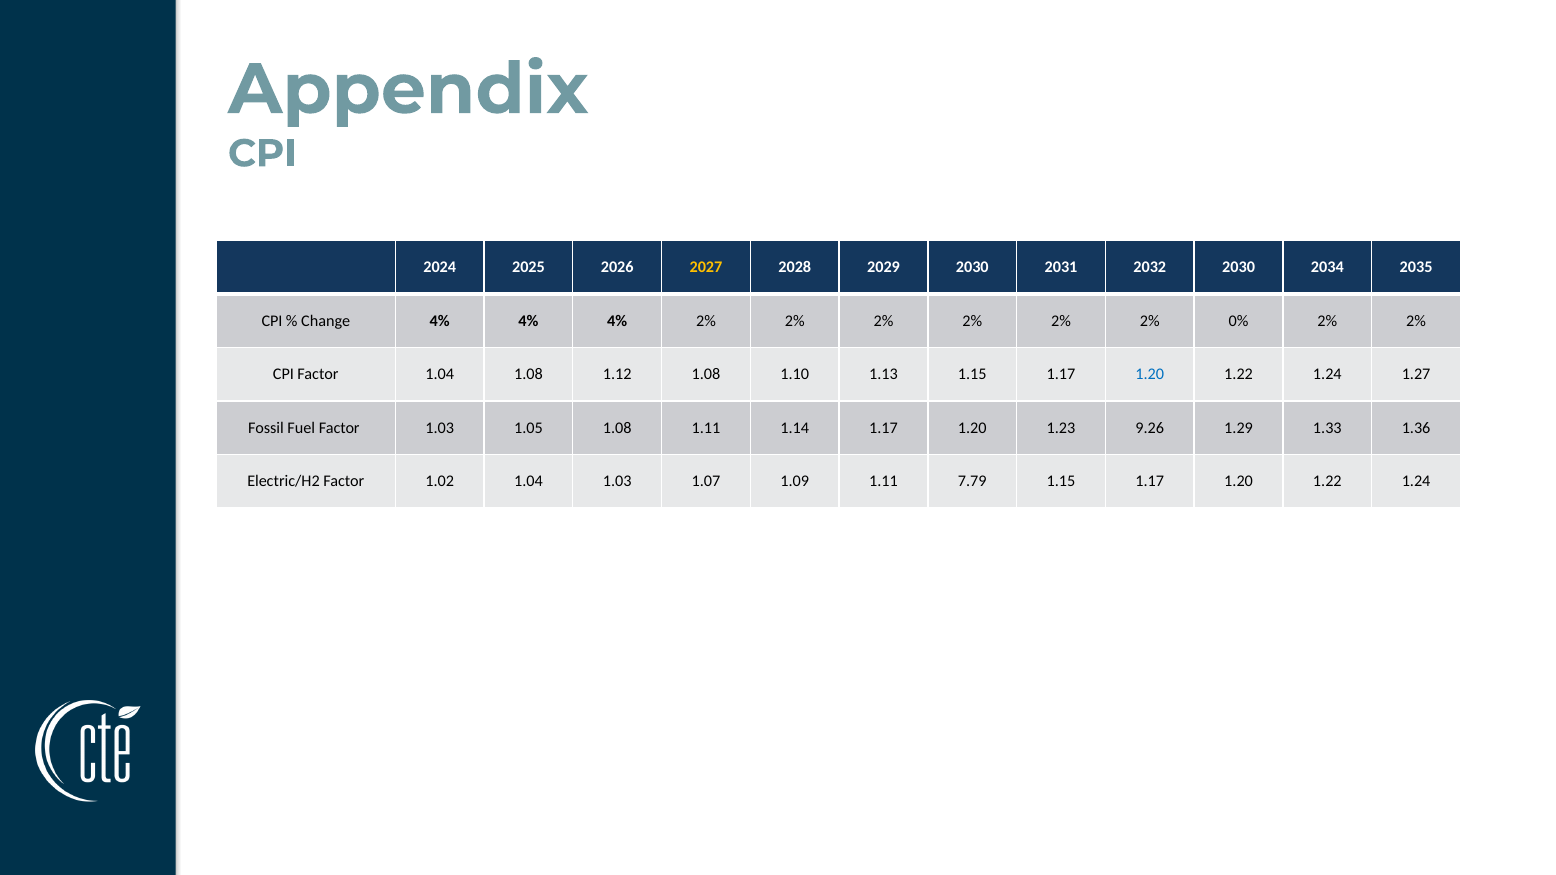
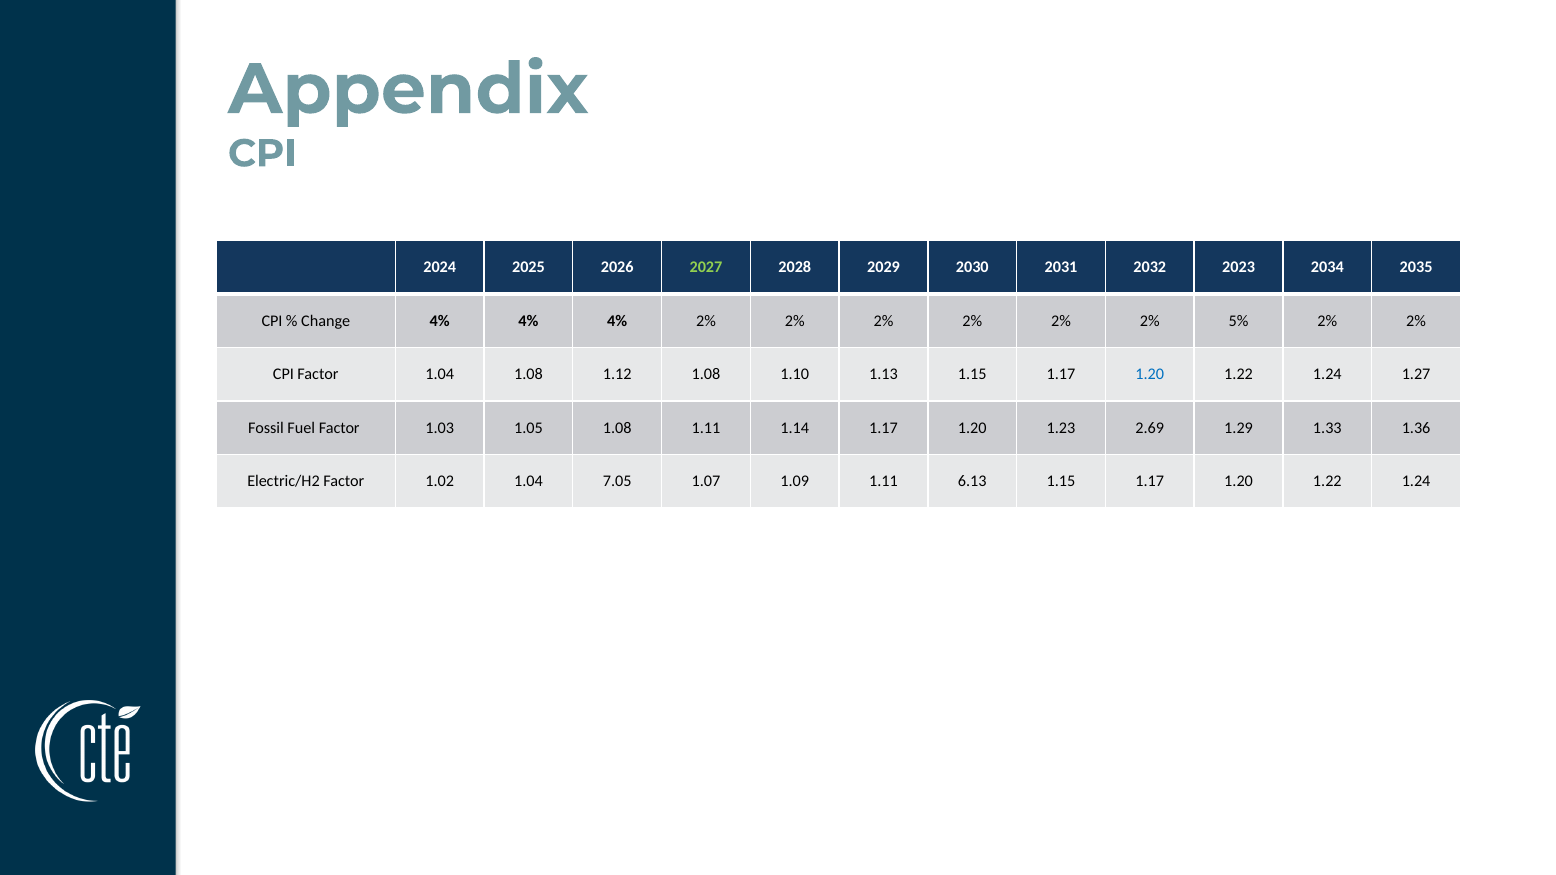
2027 colour: yellow -> light green
2032 2030: 2030 -> 2023
0%: 0% -> 5%
9.26: 9.26 -> 2.69
1.04 1.03: 1.03 -> 7.05
7.79: 7.79 -> 6.13
